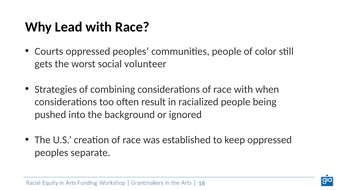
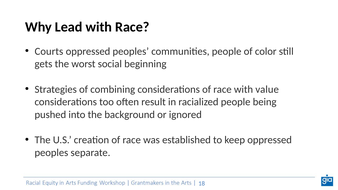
volunteer: volunteer -> beginning
when: when -> value
